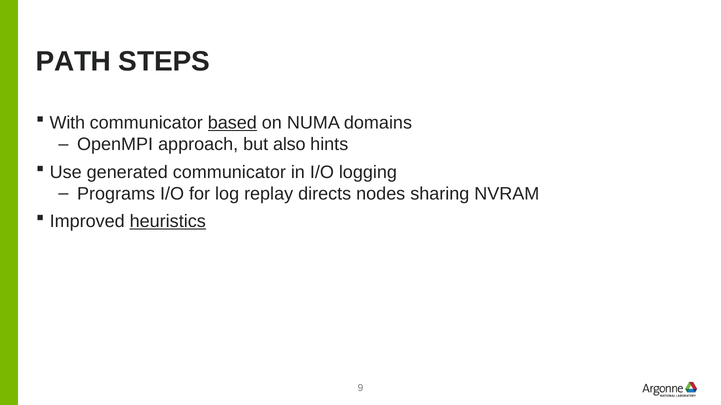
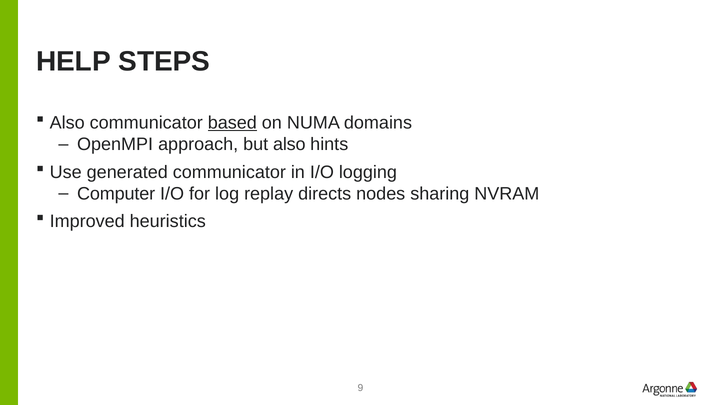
PATH: PATH -> HELP
With at (67, 123): With -> Also
Programs: Programs -> Computer
heuristics underline: present -> none
